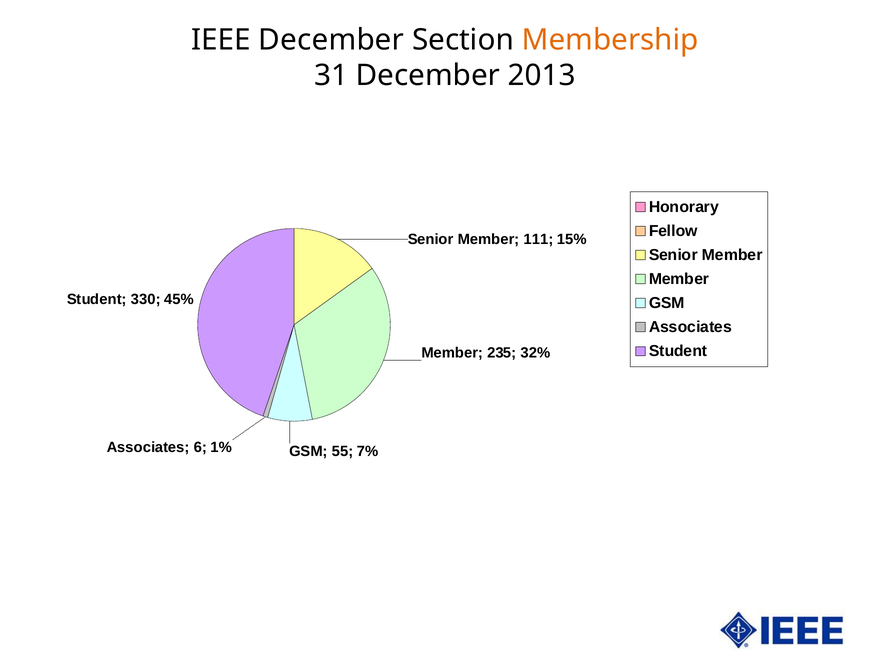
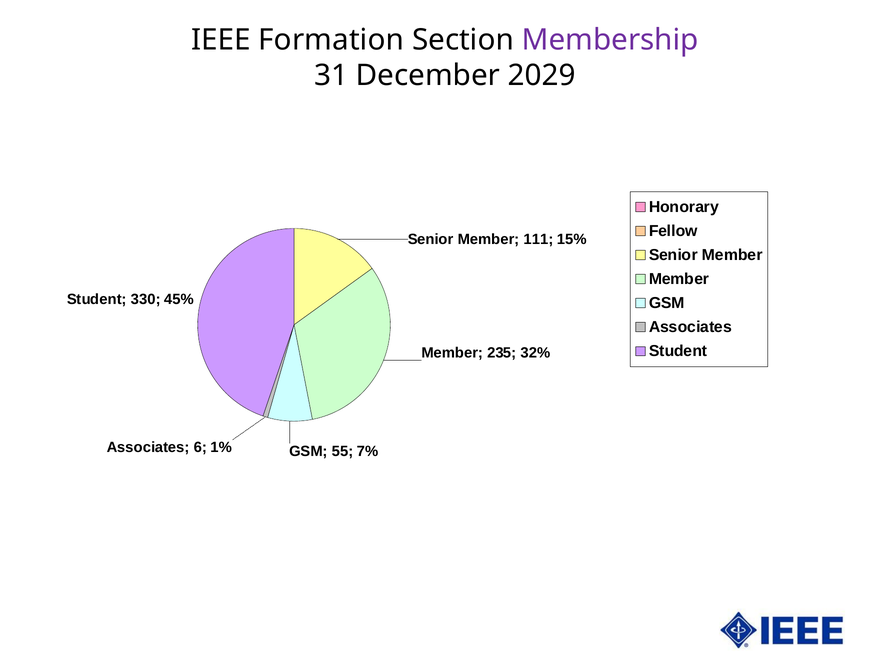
IEEE December: December -> Formation
Membership colour: orange -> purple
2013: 2013 -> 2029
